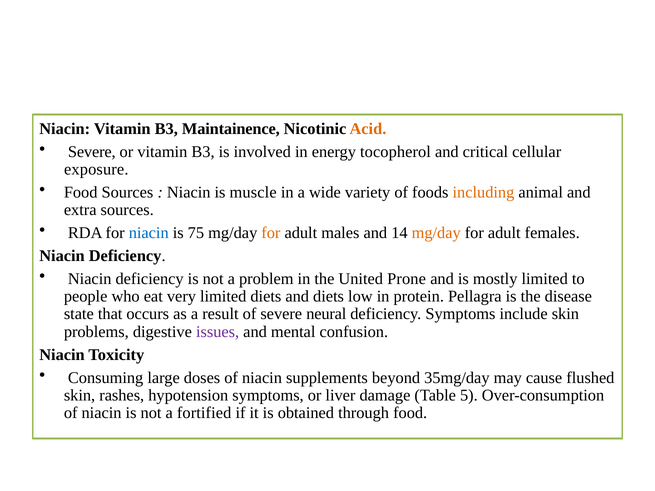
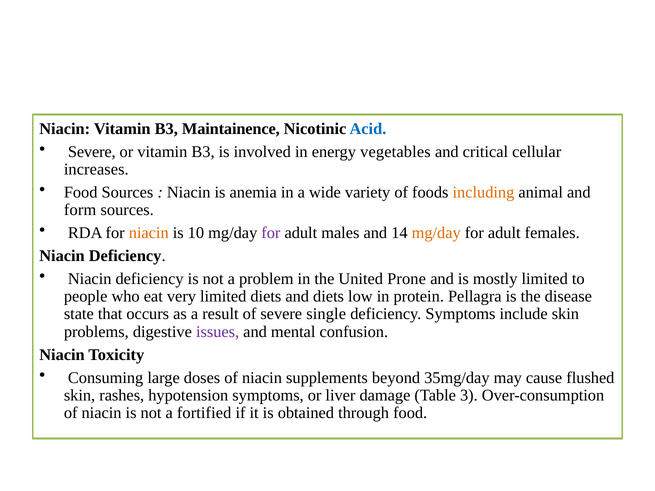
Acid colour: orange -> blue
tocopherol: tocopherol -> vegetables
exposure: exposure -> increases
muscle: muscle -> anemia
extra: extra -> form
niacin at (149, 233) colour: blue -> orange
75: 75 -> 10
for at (271, 233) colour: orange -> purple
neural: neural -> single
5: 5 -> 3
